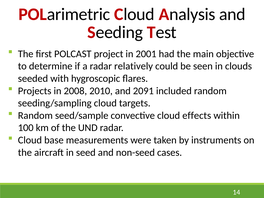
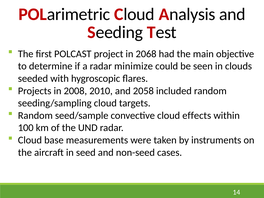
2001: 2001 -> 2068
relatively: relatively -> minimize
2091: 2091 -> 2058
